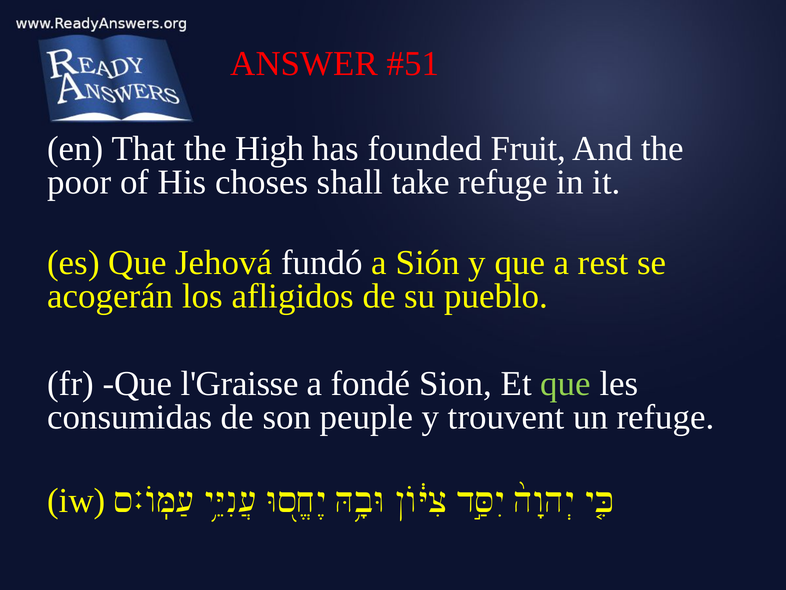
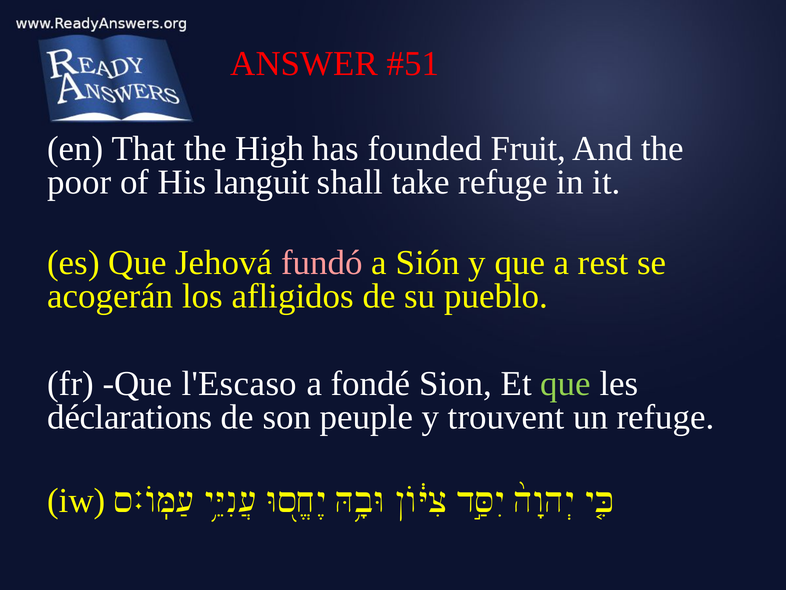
choses: choses -> languit
fundó colour: white -> pink
l'Graisse: l'Graisse -> l'Escaso
consumidas: consumidas -> déclarations
